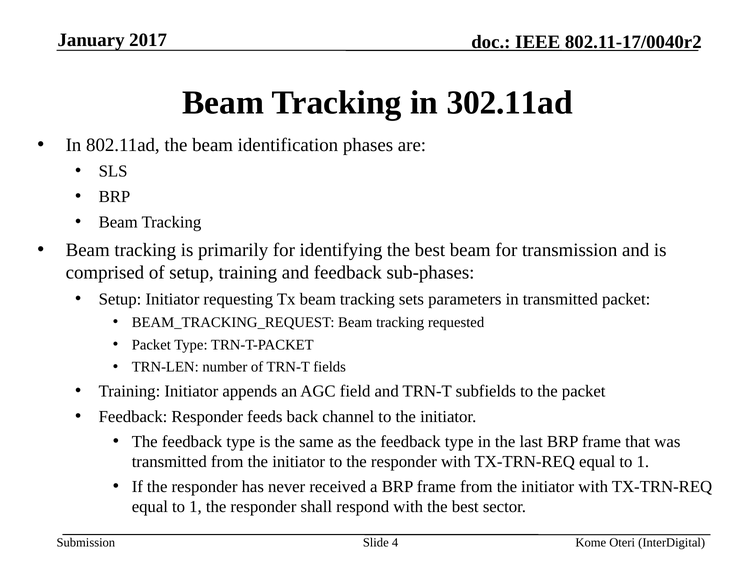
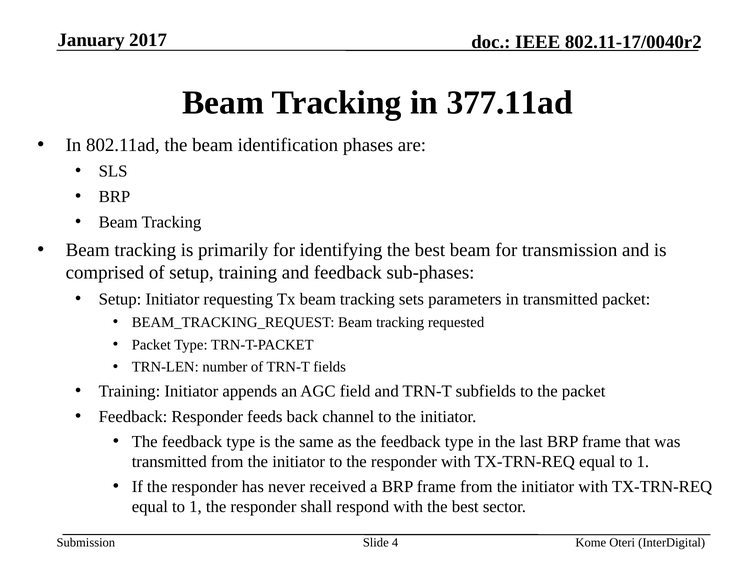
302.11ad: 302.11ad -> 377.11ad
